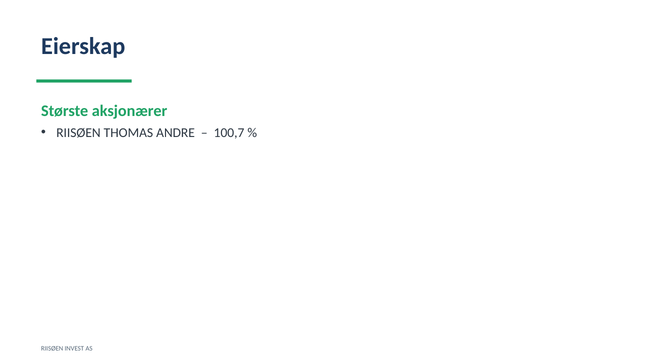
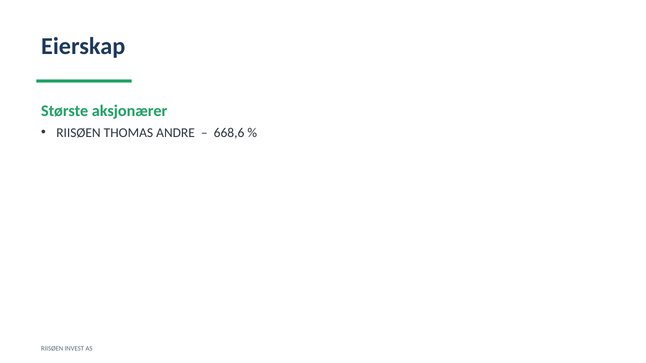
100,7: 100,7 -> 668,6
